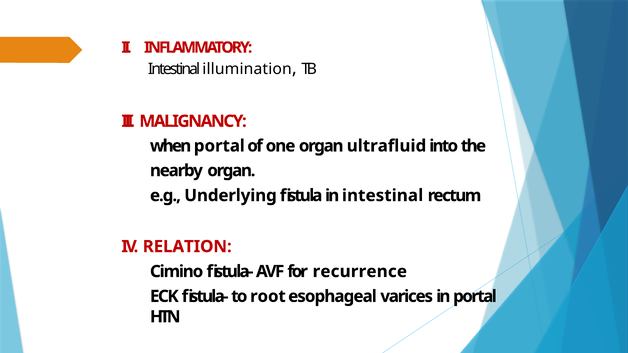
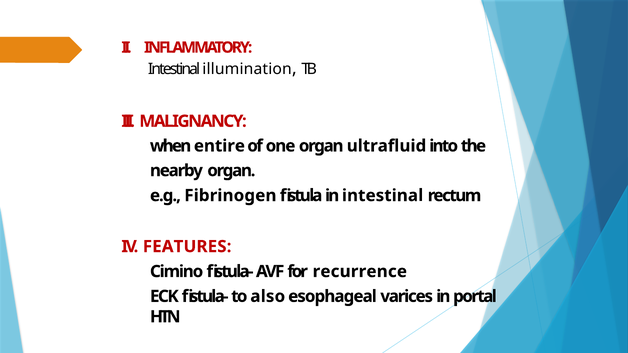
when portal: portal -> entire
Underlying: Underlying -> Fibrinogen
RELATION: RELATION -> FEATURES
root: root -> also
